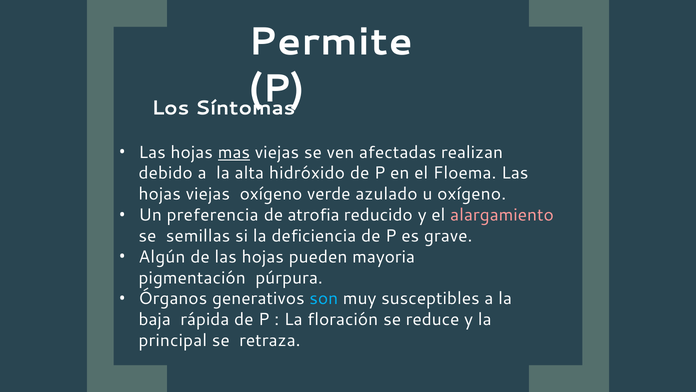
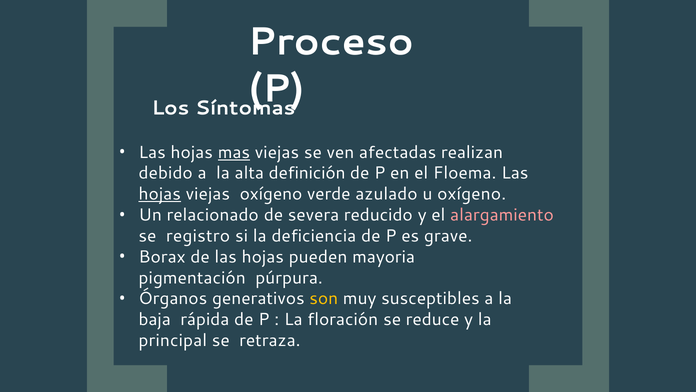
Permite: Permite -> Proceso
hidróxido: hidróxido -> definición
hojas at (160, 194) underline: none -> present
preferencia: preferencia -> relacionado
atrofia: atrofia -> severa
semillas: semillas -> registro
Algún: Algún -> Borax
son colour: light blue -> yellow
